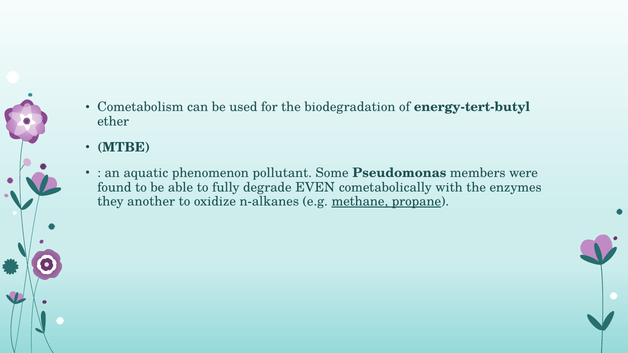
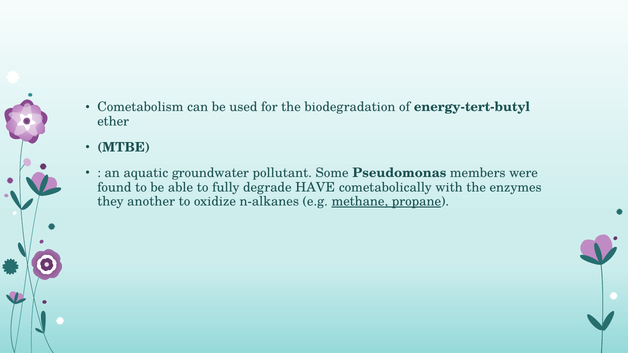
phenomenon: phenomenon -> groundwater
EVEN: EVEN -> HAVE
